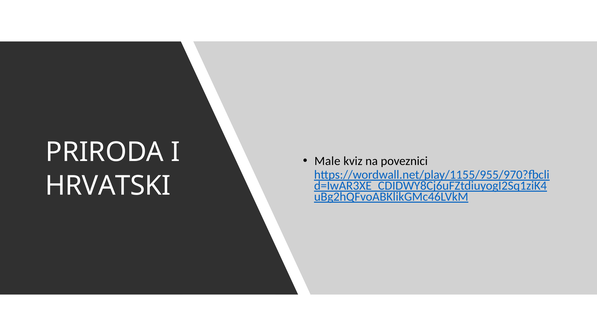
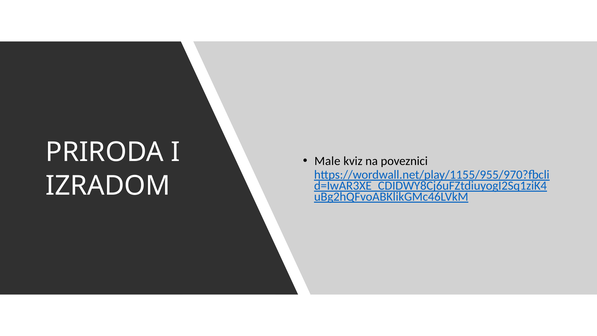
HRVATSKI: HRVATSKI -> IZRADOM
